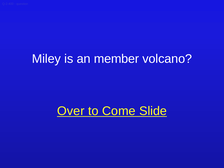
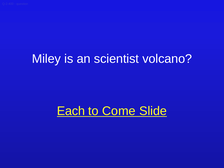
member: member -> scientist
Over: Over -> Each
